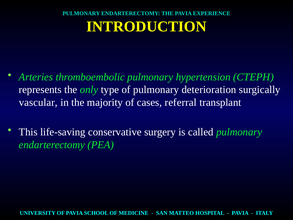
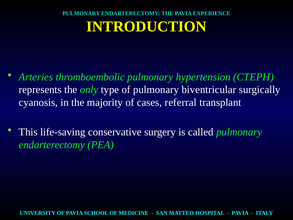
deterioration: deterioration -> biventricular
vascular: vascular -> cyanosis
